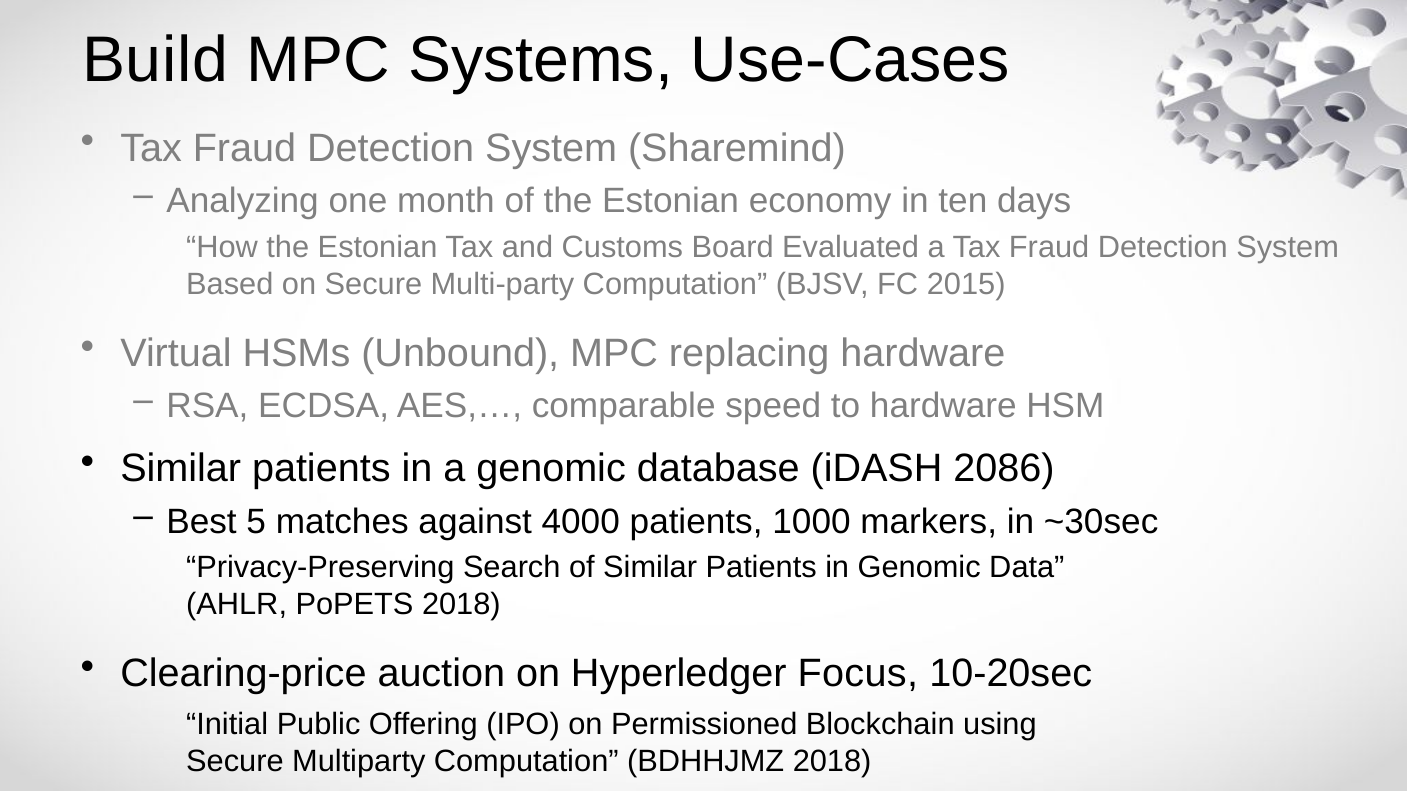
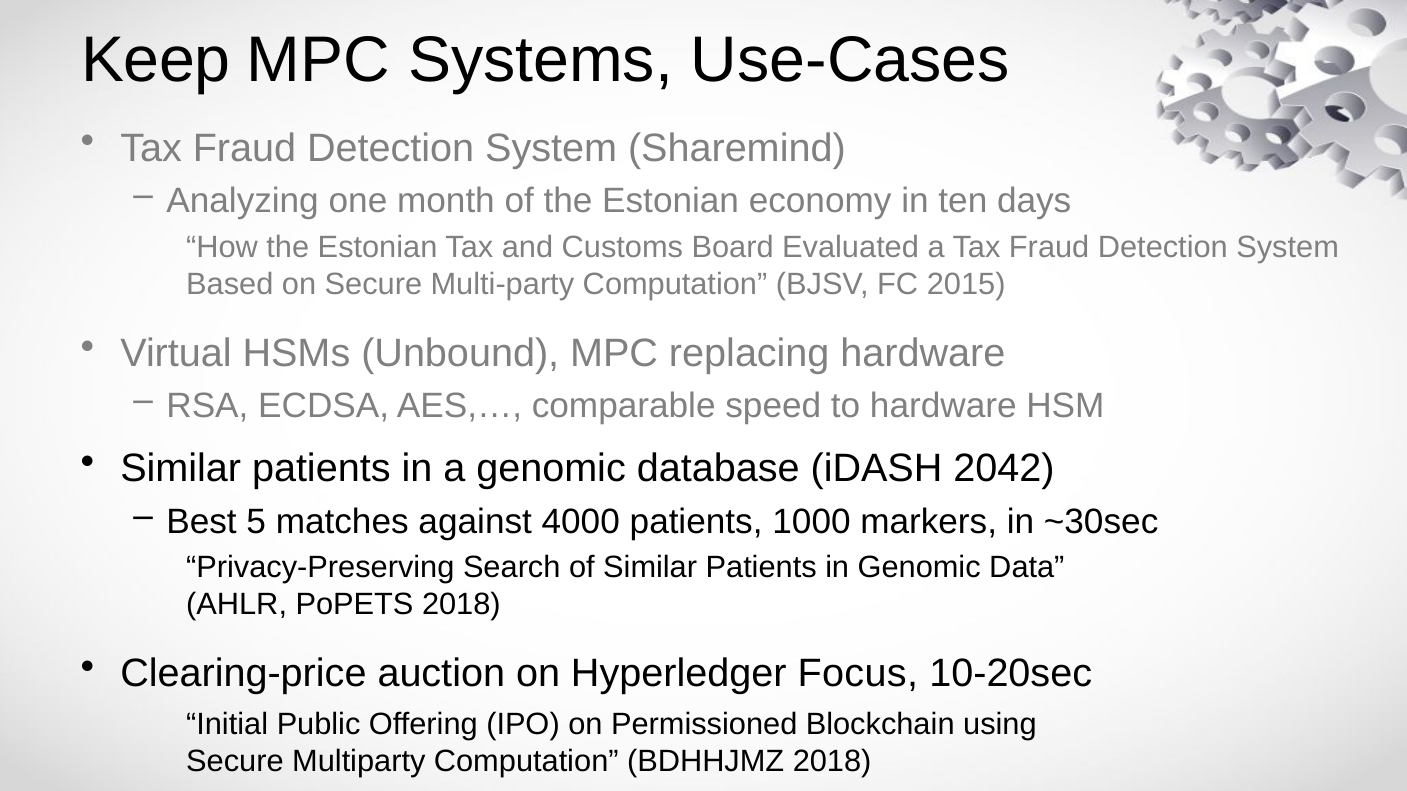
Build: Build -> Keep
2086: 2086 -> 2042
